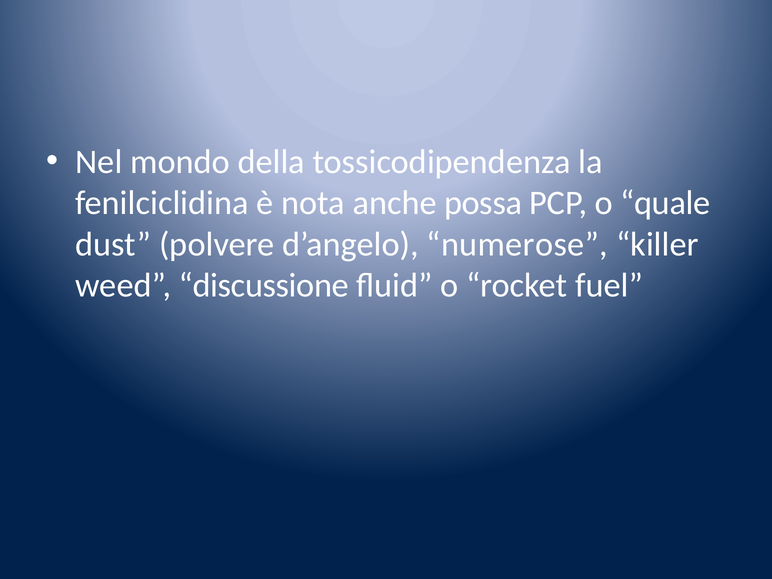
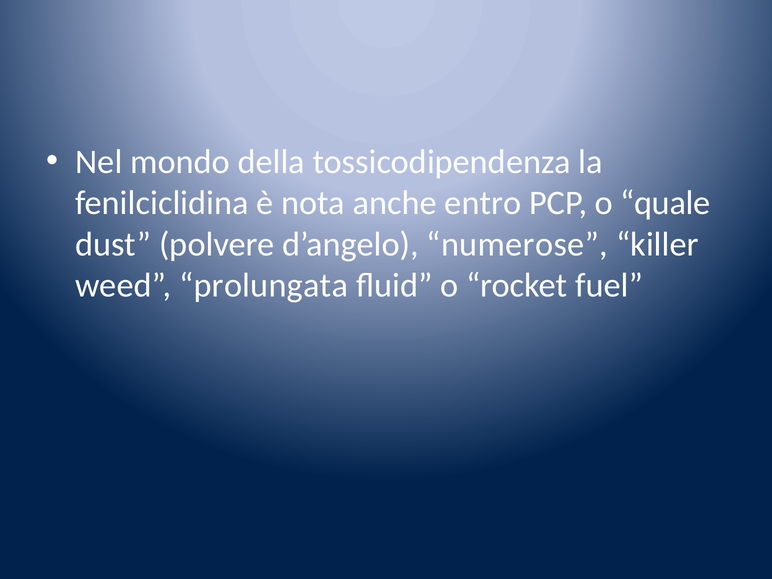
possa: possa -> entro
discussione: discussione -> prolungata
